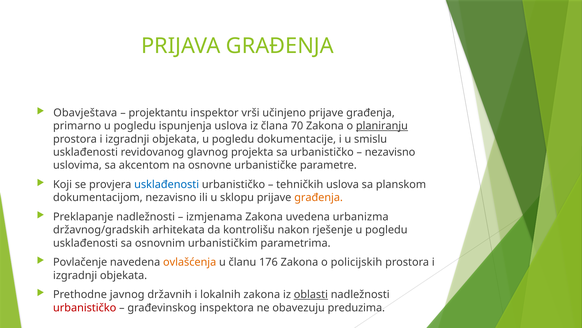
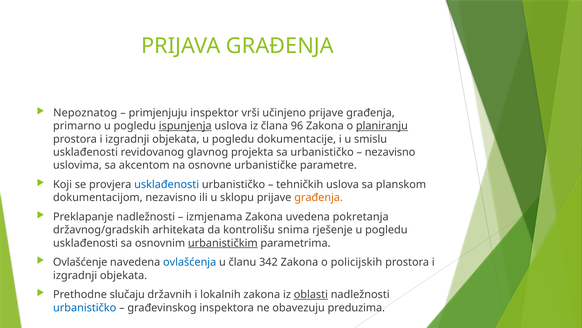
Obavještava: Obavještava -> Nepoznatog
projektantu: projektantu -> primjenjuju
ispunjenja underline: none -> present
70: 70 -> 96
urbanizma: urbanizma -> pokretanja
nakon: nakon -> snima
urbanističkim underline: none -> present
Povlačenje: Povlačenje -> Ovlašćenje
ovlašćenja colour: orange -> blue
176: 176 -> 342
javnog: javnog -> slučaju
urbanističko at (85, 307) colour: red -> blue
